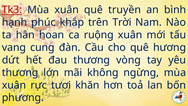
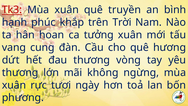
ruộng: ruộng -> tưởng
khăn: khăn -> ngày
